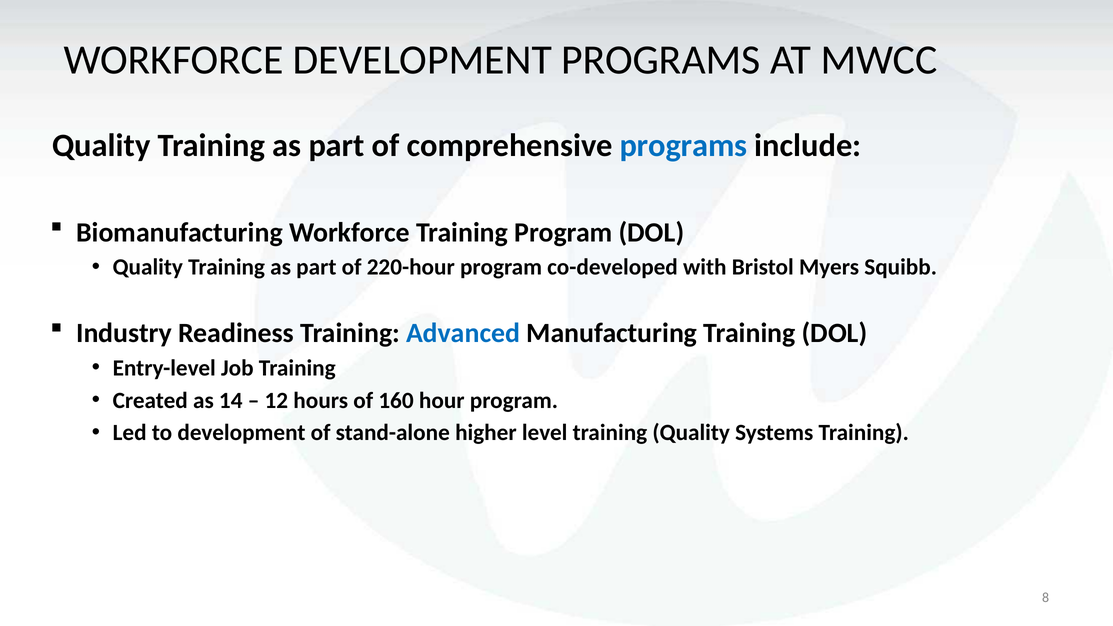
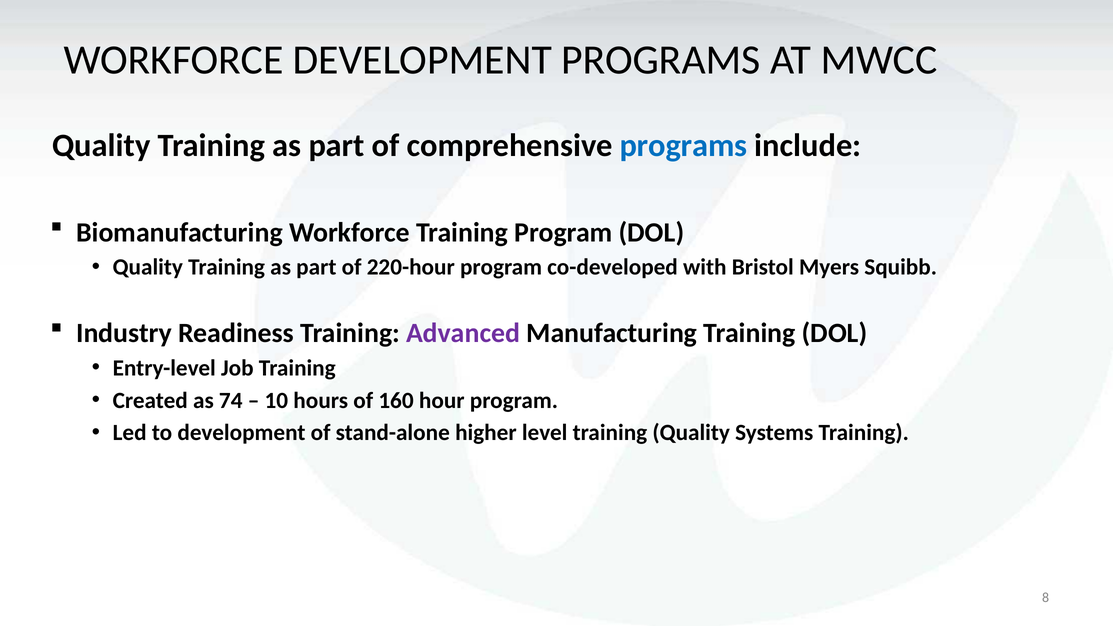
Advanced colour: blue -> purple
14: 14 -> 74
12: 12 -> 10
